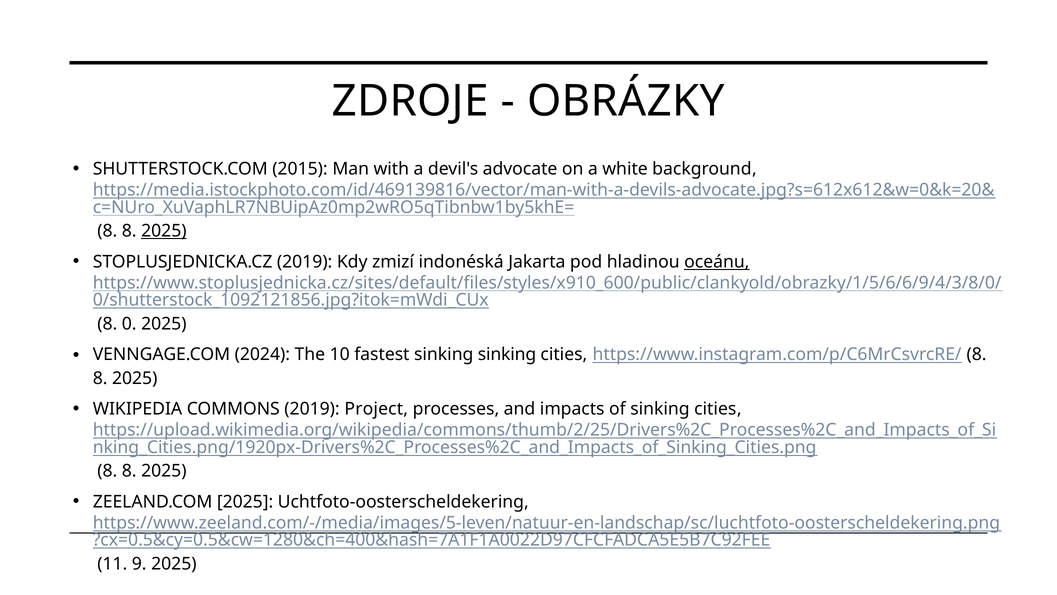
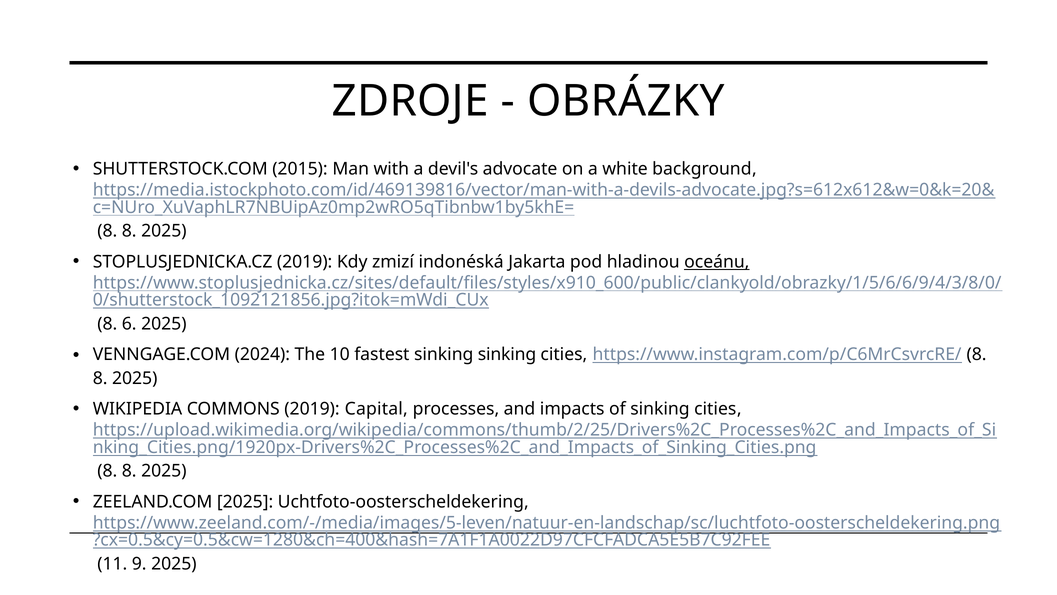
2025 at (164, 231) underline: present -> none
0: 0 -> 6
Project: Project -> Capital
